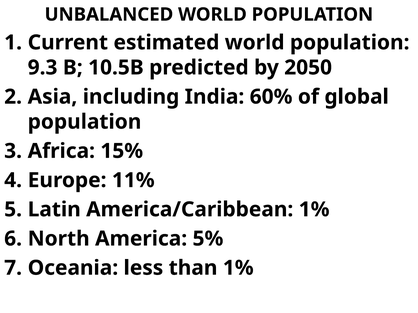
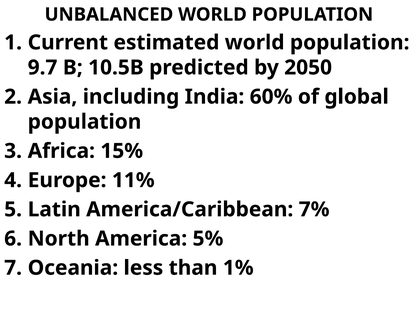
9.3: 9.3 -> 9.7
America/Caribbean 1%: 1% -> 7%
